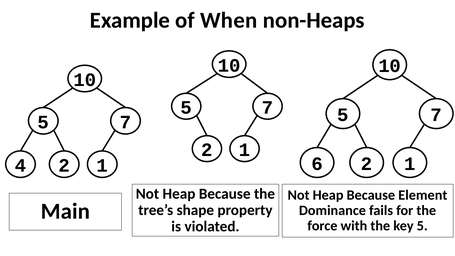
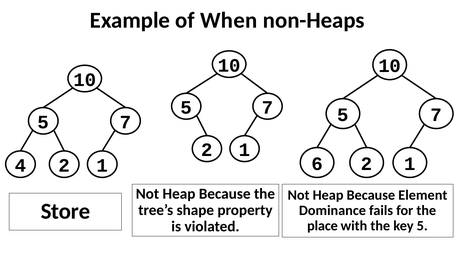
Main: Main -> Store
force: force -> place
